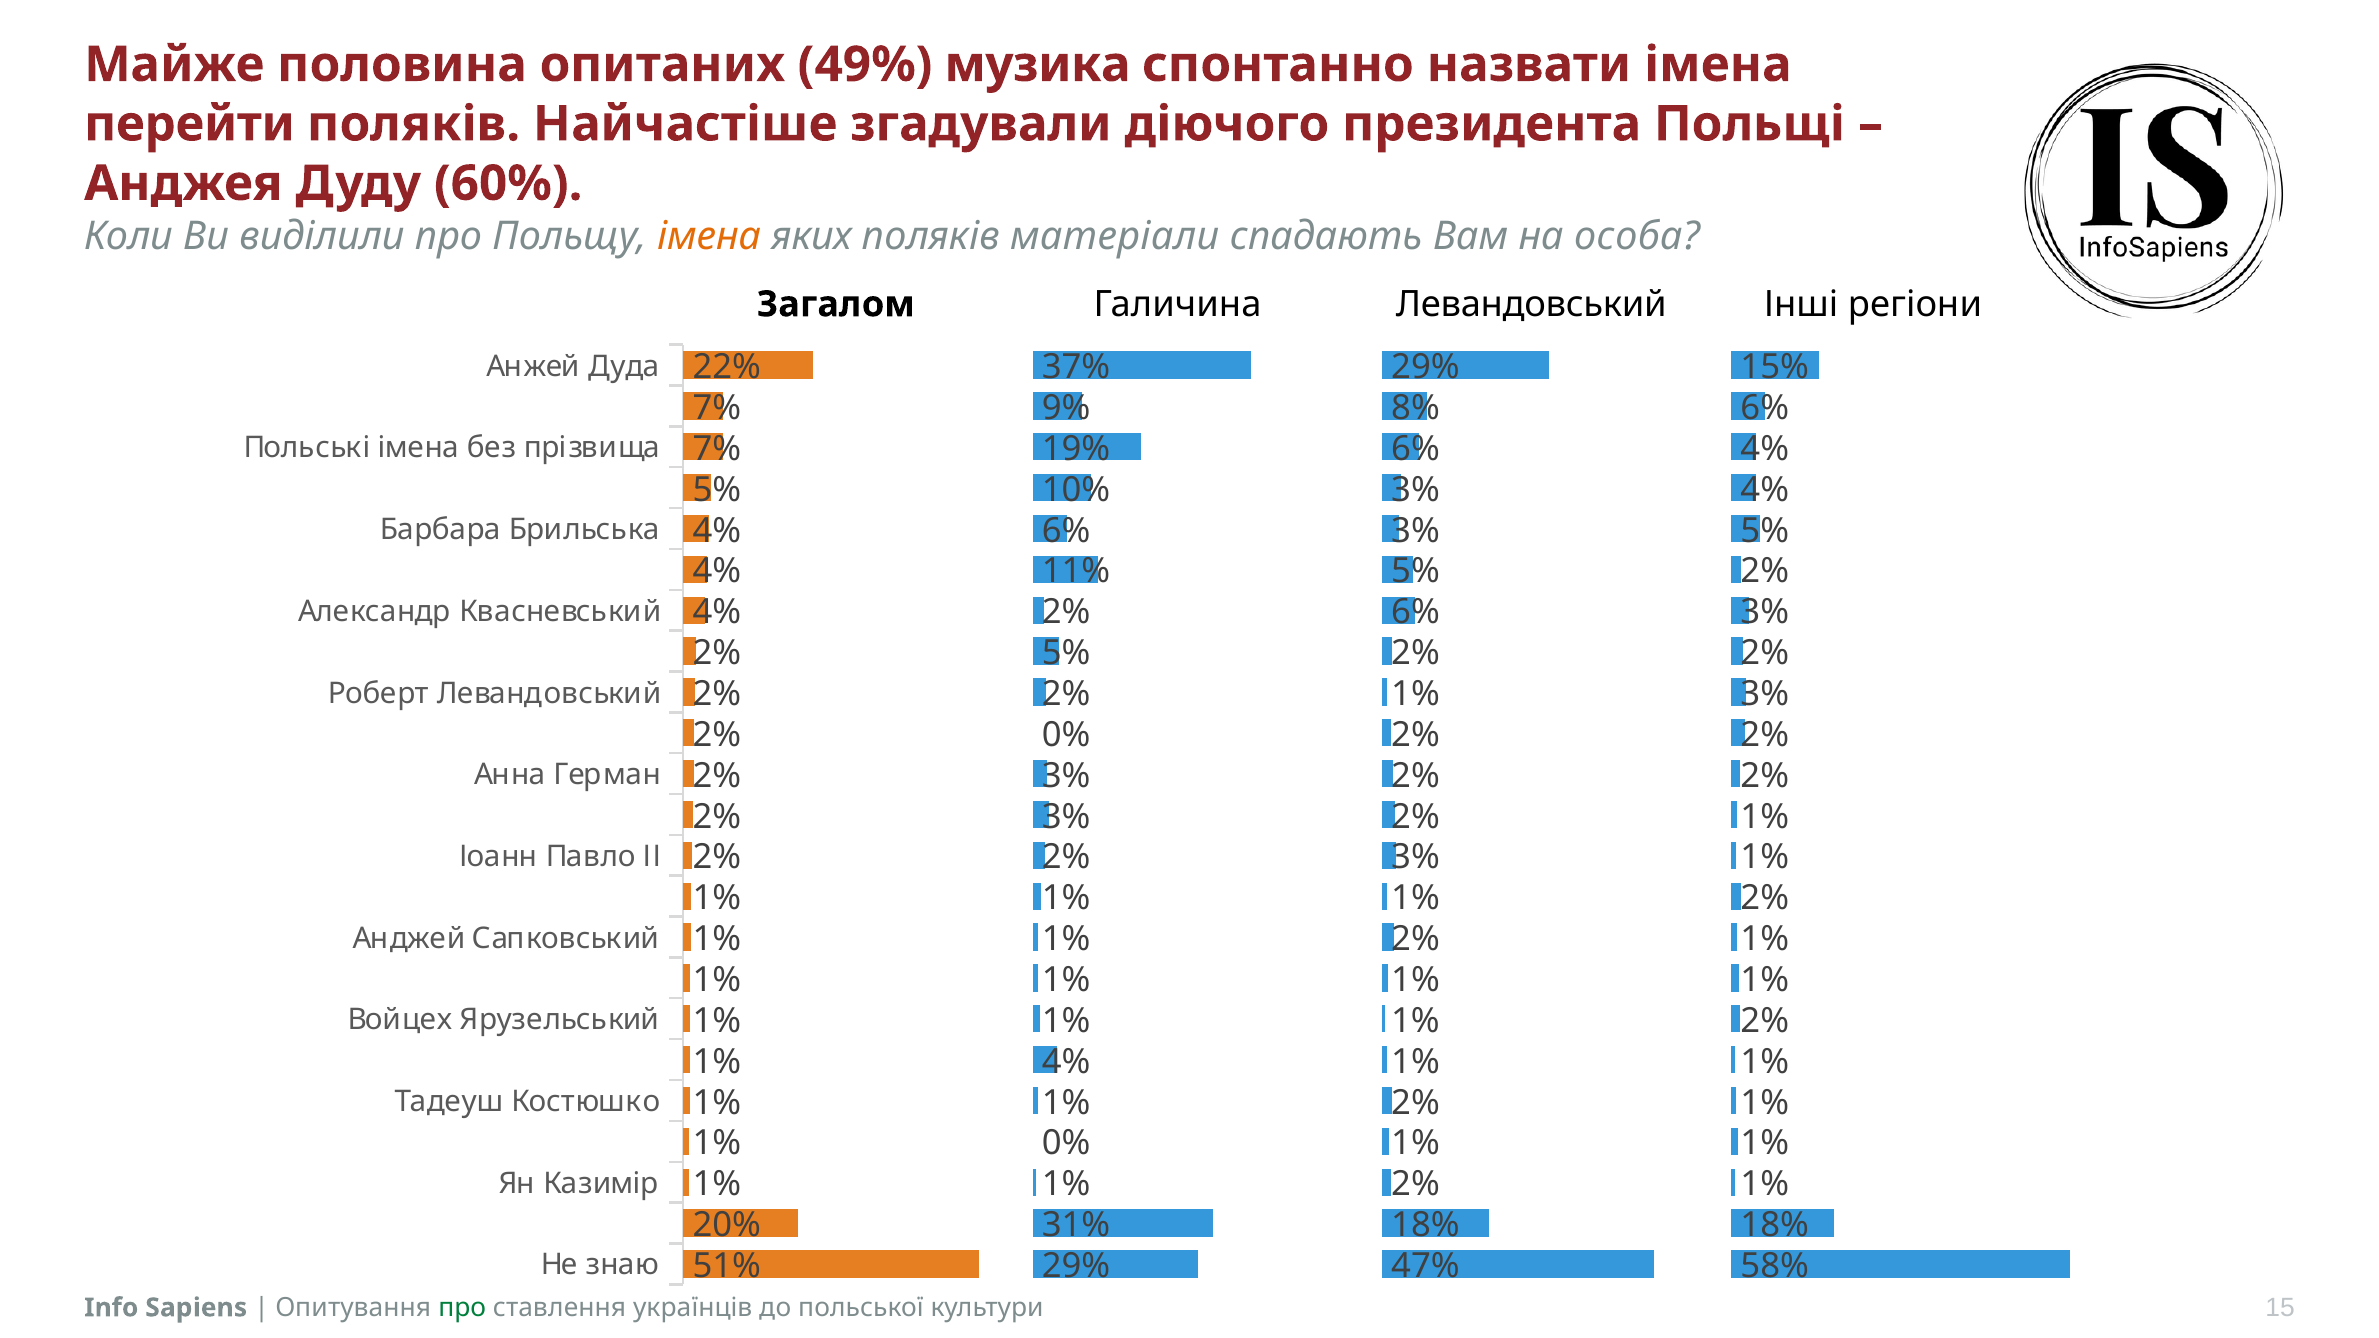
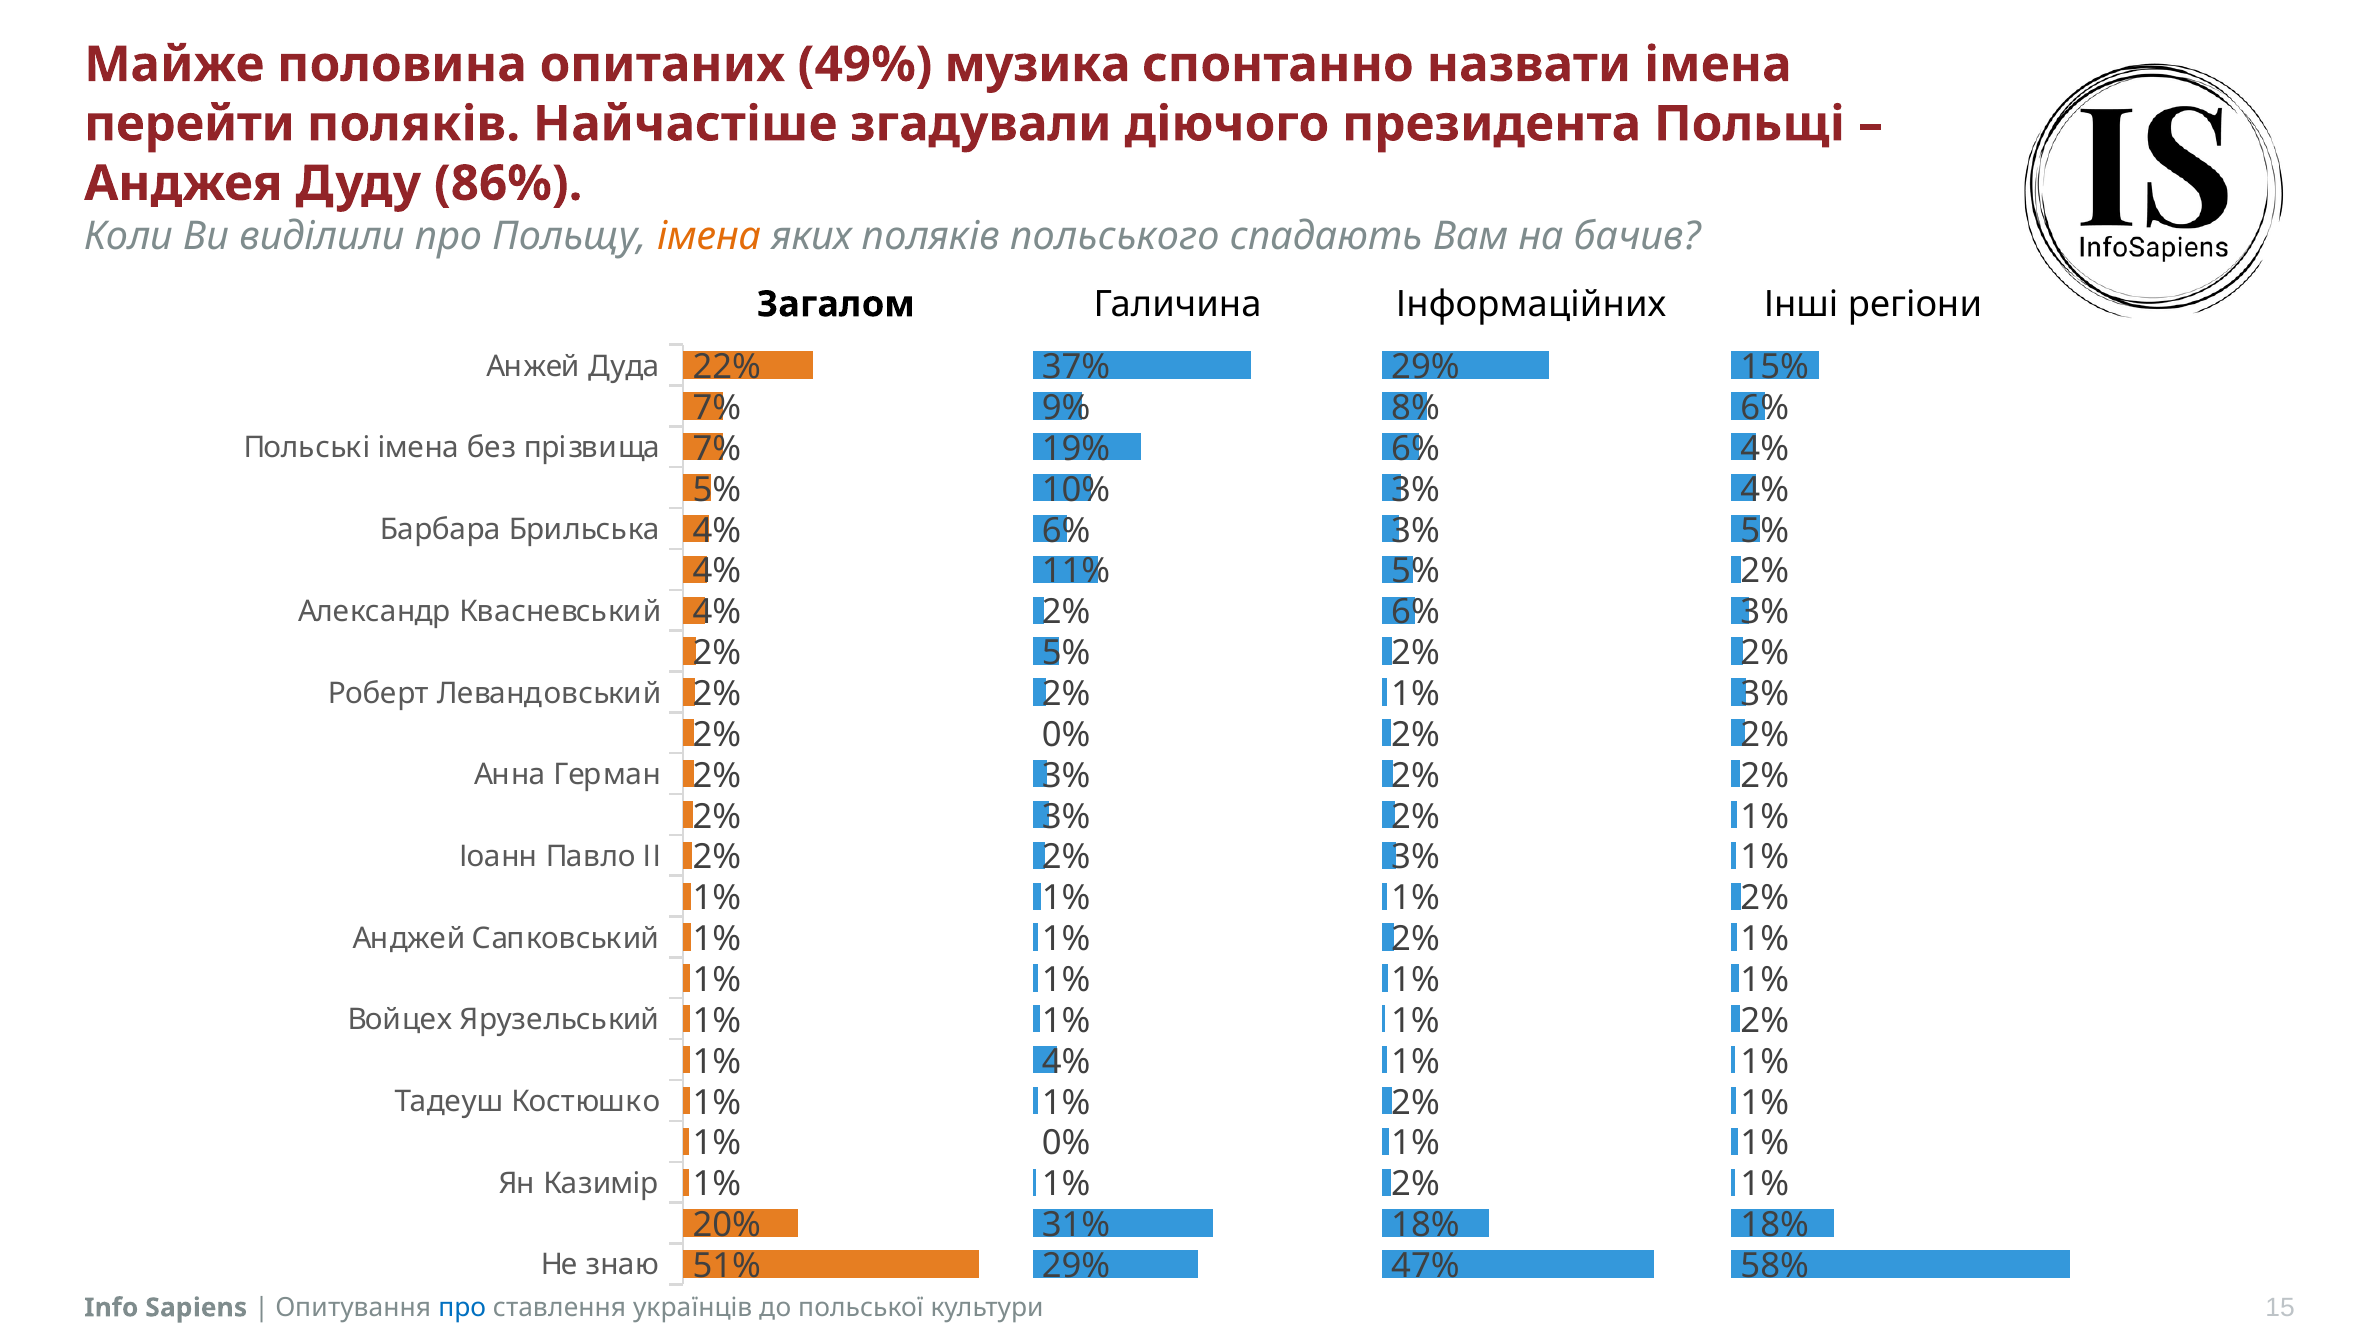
60%: 60% -> 86%
матеріали: матеріали -> польського
особа: особа -> бачив
Галичина Левандовський: Левандовський -> Інформаційних
про at (462, 1308) colour: green -> blue
